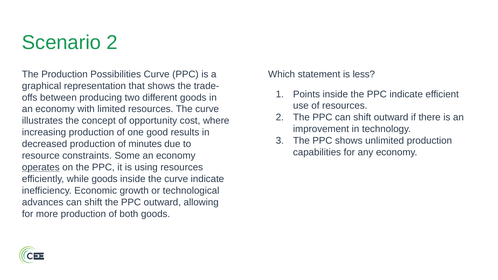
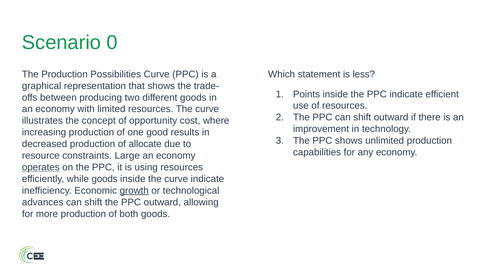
Scenario 2: 2 -> 0
minutes: minutes -> allocate
Some: Some -> Large
growth underline: none -> present
